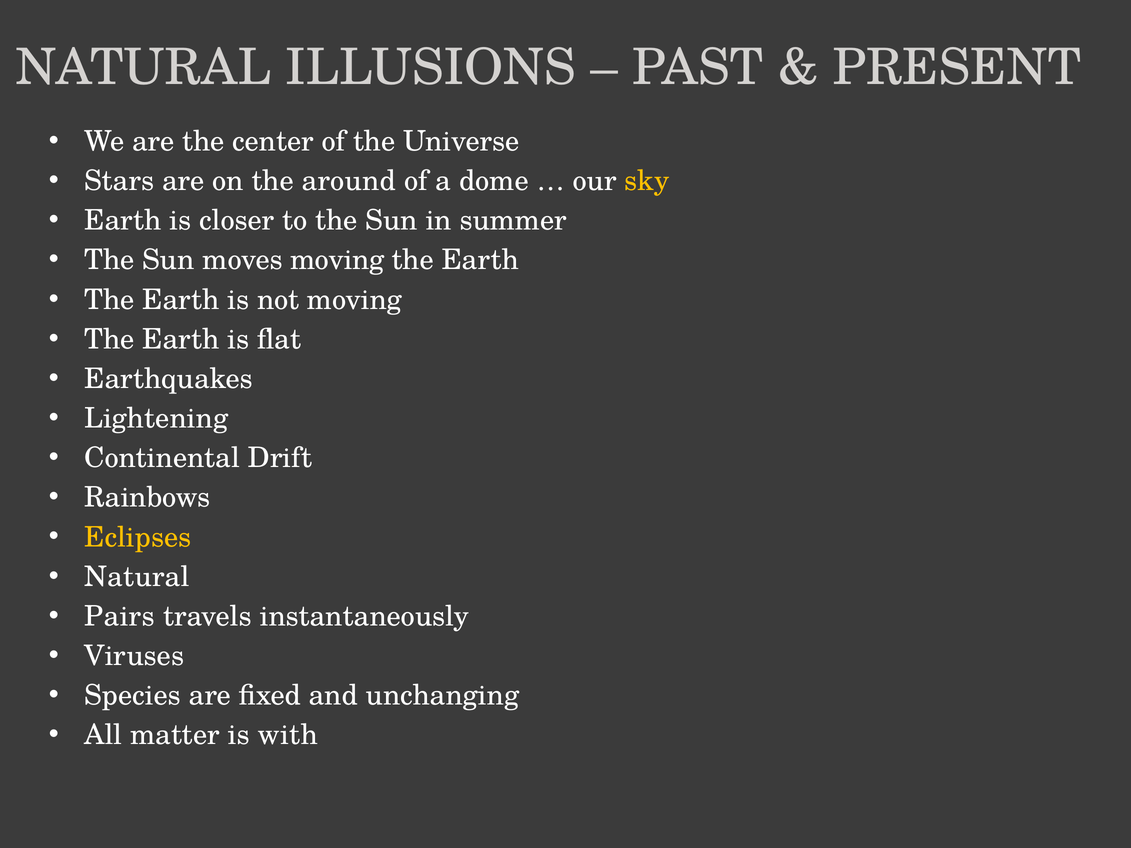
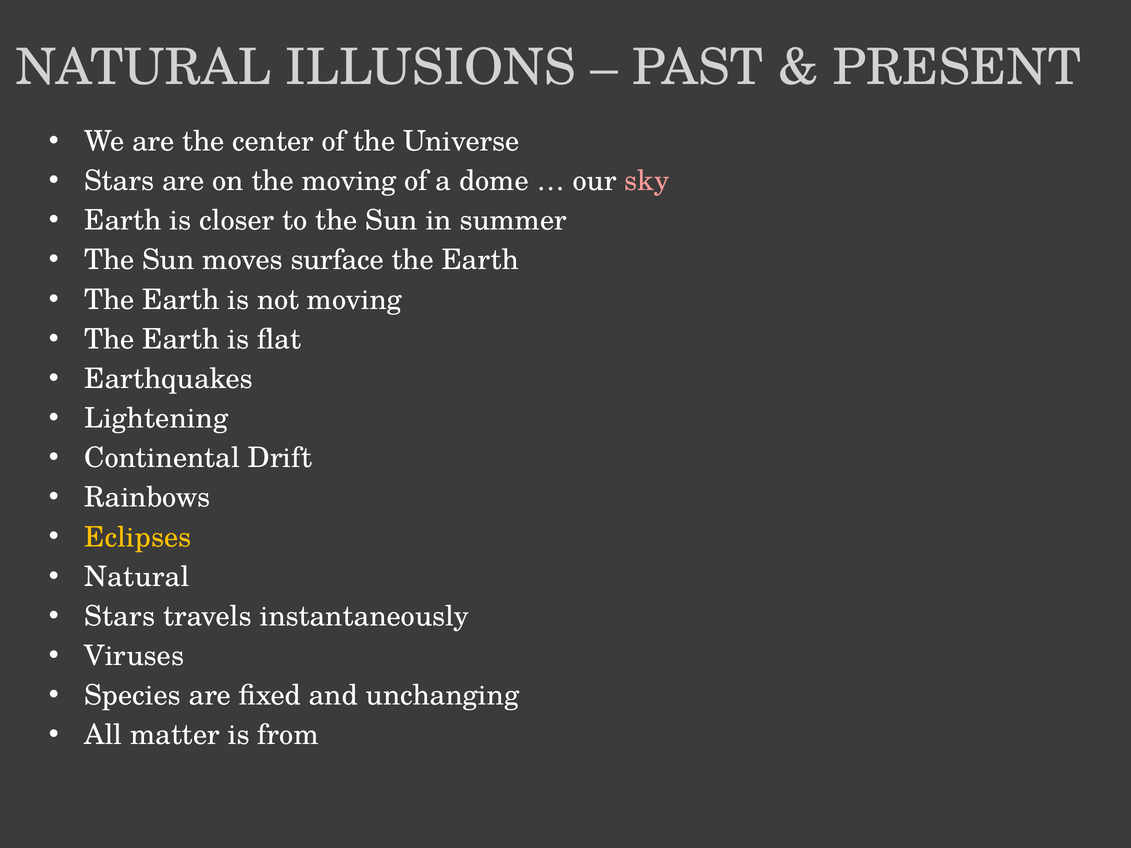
the around: around -> moving
sky colour: yellow -> pink
moves moving: moving -> surface
Pairs at (120, 617): Pairs -> Stars
with: with -> from
